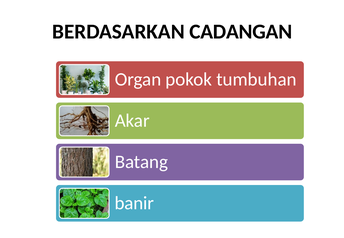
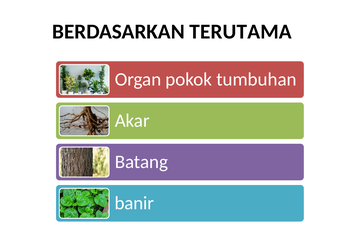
CADANGAN: CADANGAN -> TERUTAMA
